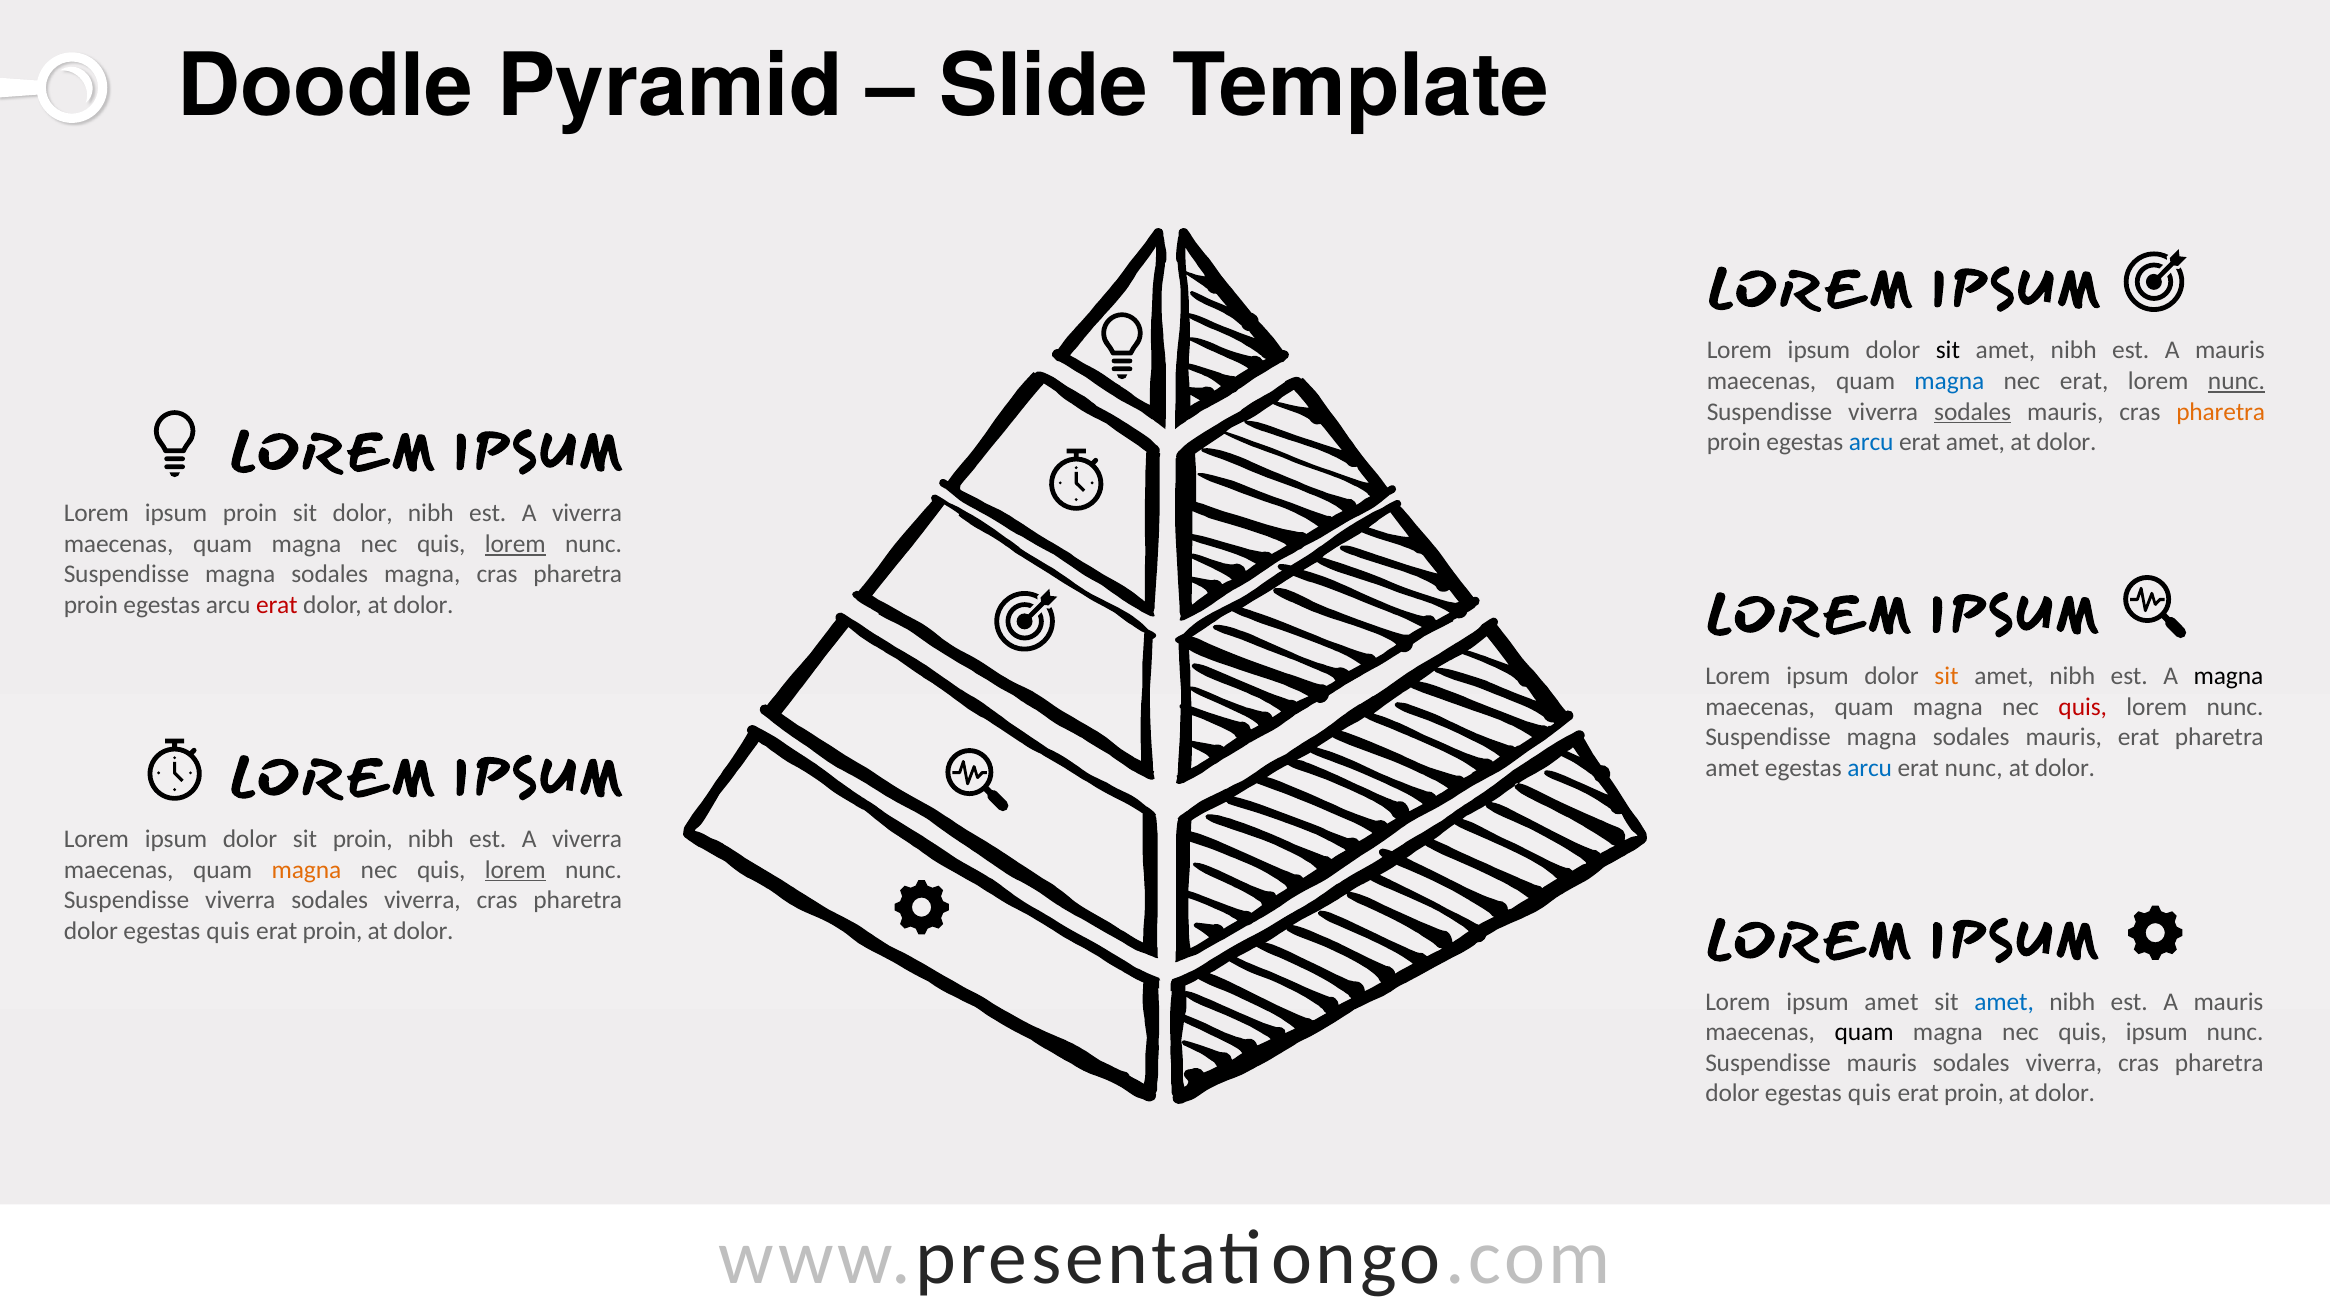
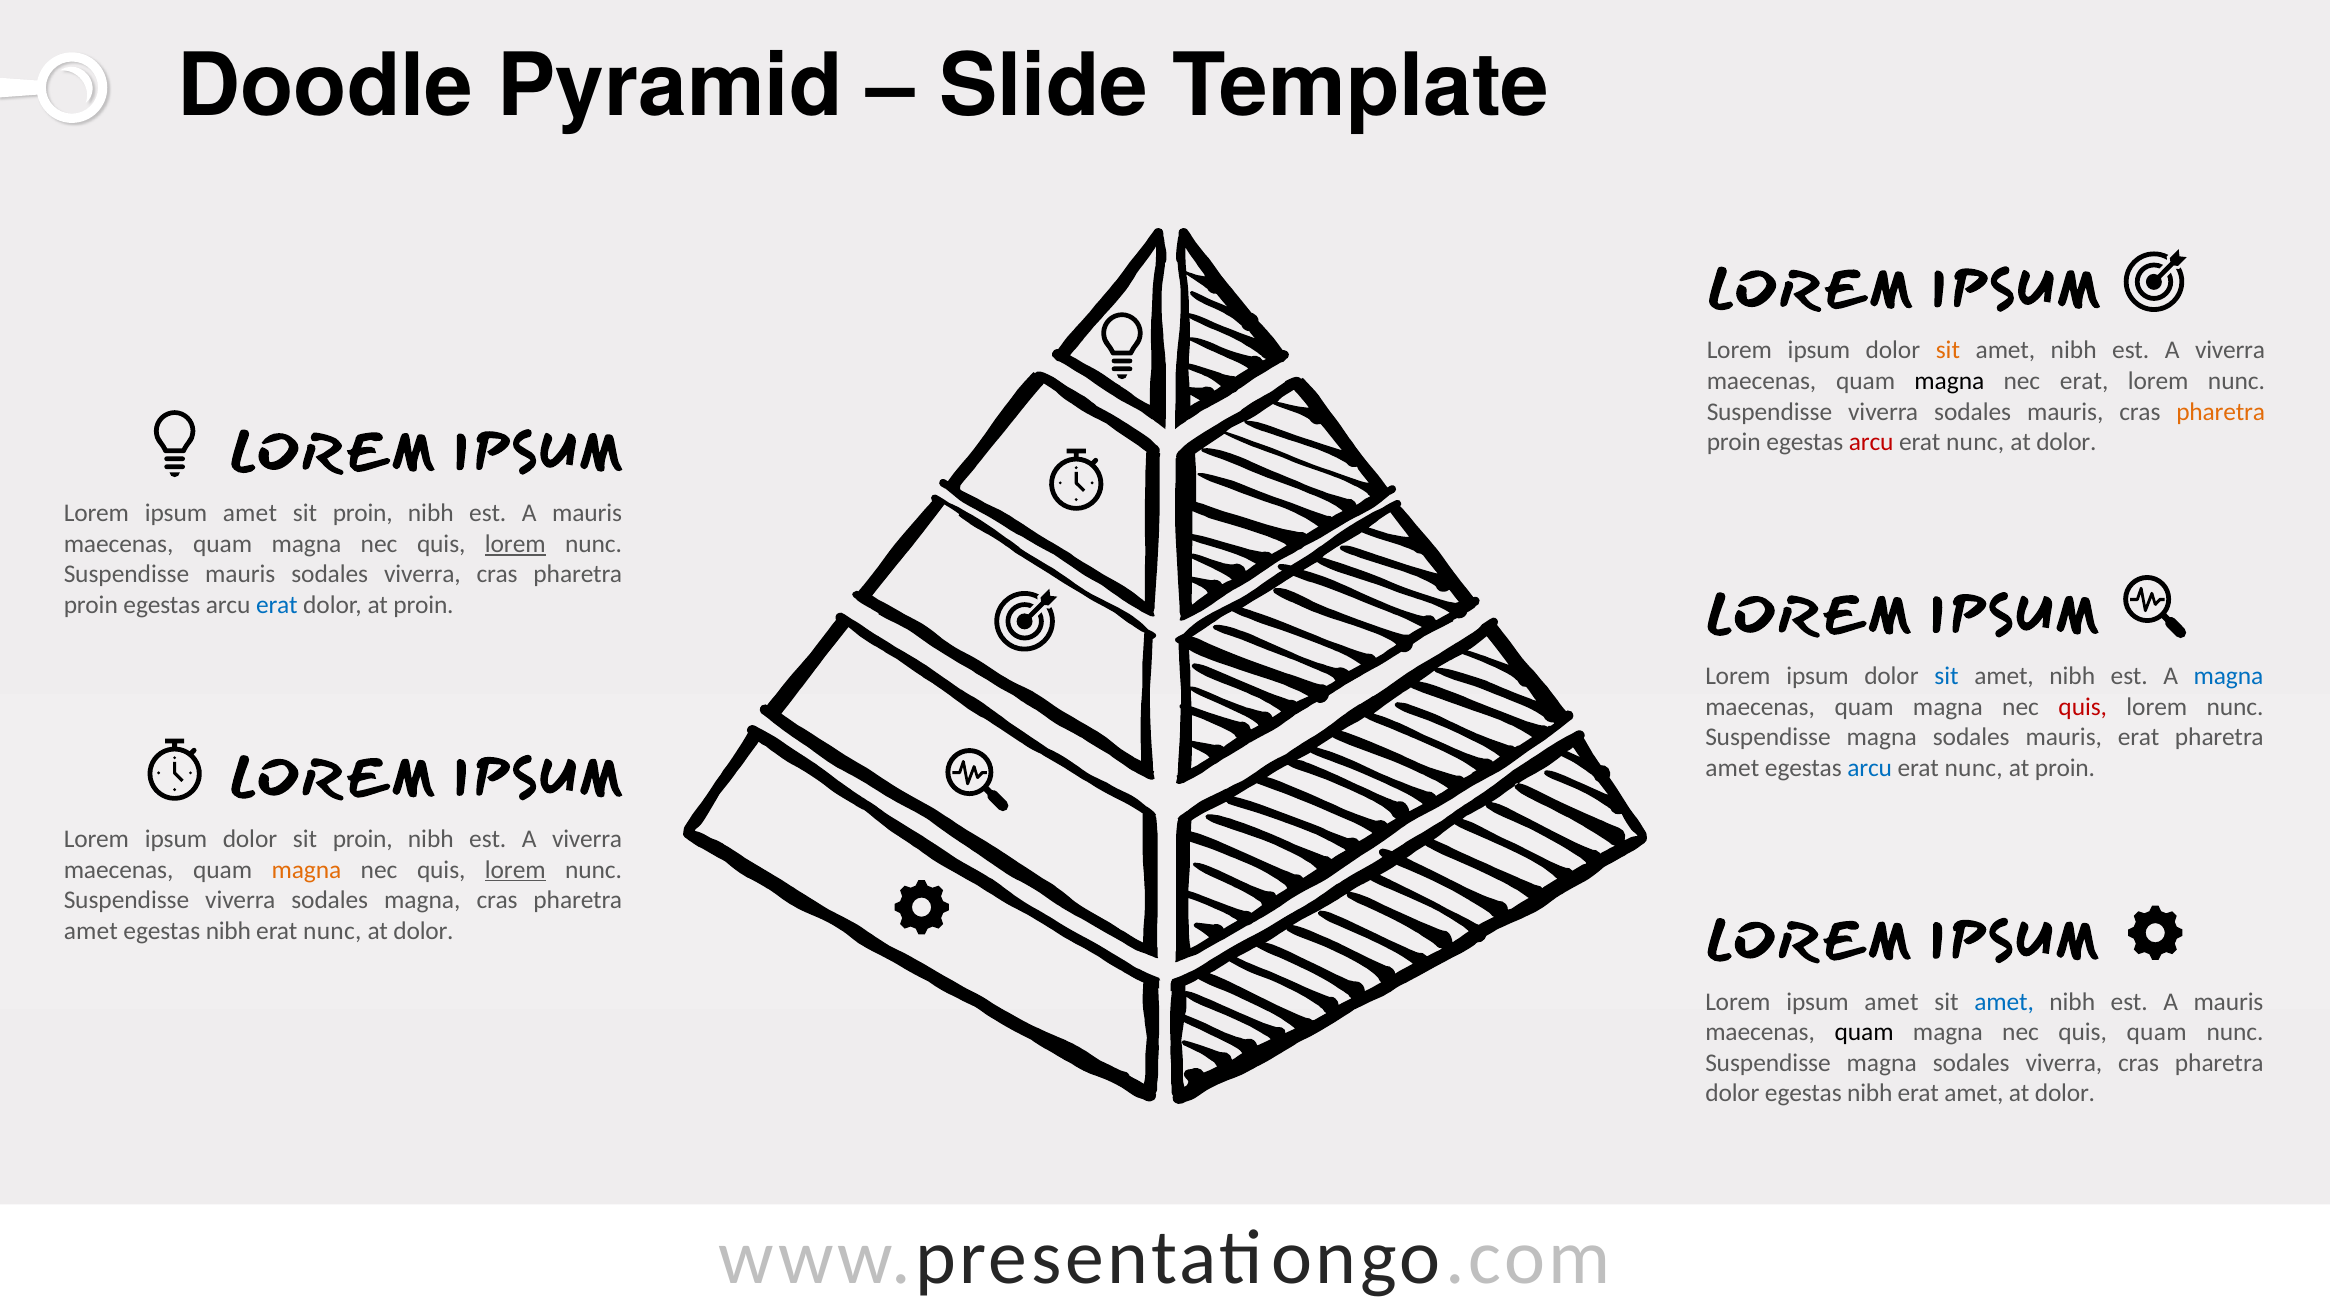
sit at (1948, 351) colour: black -> orange
mauris at (2230, 351): mauris -> viverra
magna at (1949, 381) colour: blue -> black
nunc at (2237, 381) underline: present -> none
sodales at (1973, 412) underline: present -> none
arcu at (1871, 442) colour: blue -> red
amet at (1975, 442): amet -> nunc
proin at (250, 514): proin -> amet
dolor at (363, 514): dolor -> proin
viverra at (587, 514): viverra -> mauris
magna at (240, 575): magna -> mauris
magna at (422, 575): magna -> viverra
erat at (277, 605) colour: red -> blue
dolor at dolor: dolor -> proin
sit at (1946, 677) colour: orange -> blue
magna at (2228, 677) colour: black -> blue
dolor at (2065, 768): dolor -> proin
viverra sodales viverra: viverra -> magna
dolor at (91, 931): dolor -> amet
quis at (228, 931): quis -> nibh
proin at (332, 931): proin -> nunc
quis ipsum: ipsum -> quam
mauris at (1882, 1064): mauris -> magna
quis at (1870, 1094): quis -> nibh
proin at (1974, 1094): proin -> amet
